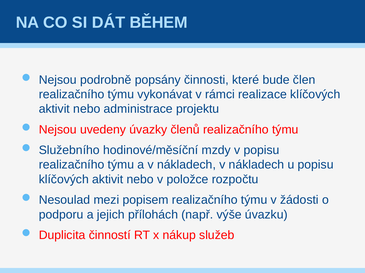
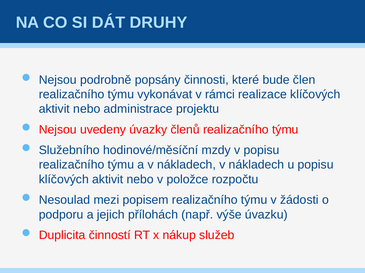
BĚHEM: BĚHEM -> DRUHY
